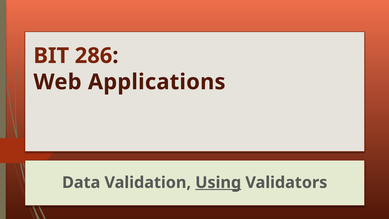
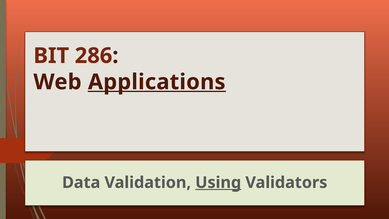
Applications underline: none -> present
